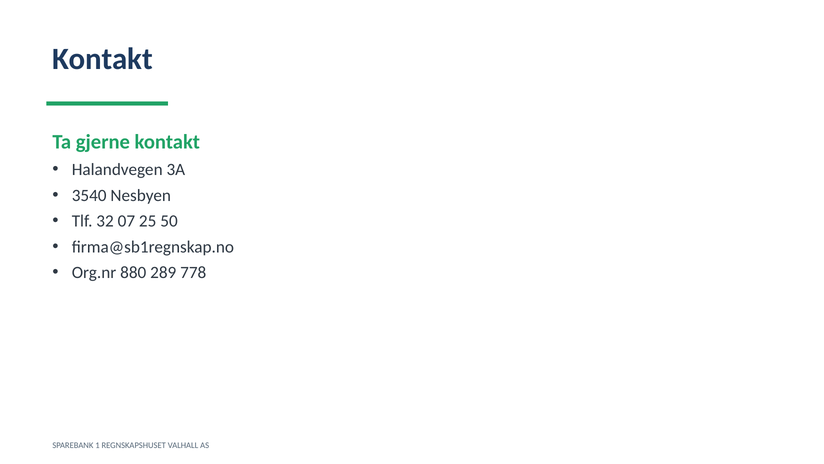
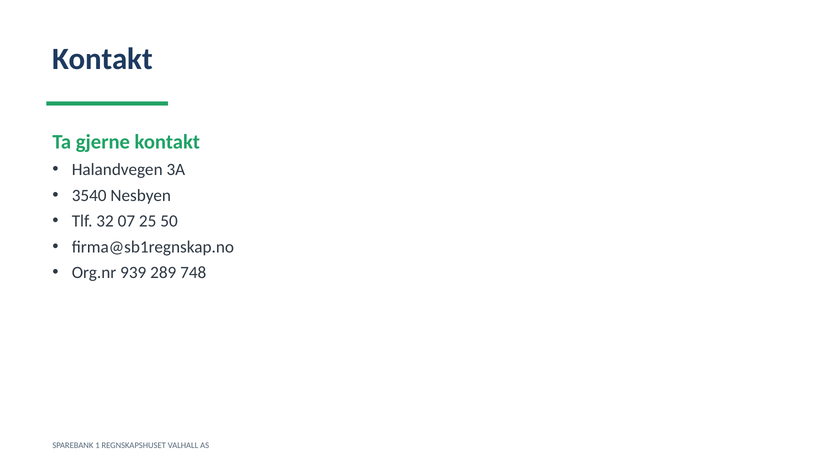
880: 880 -> 939
778: 778 -> 748
